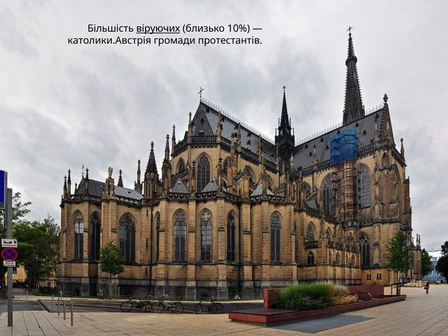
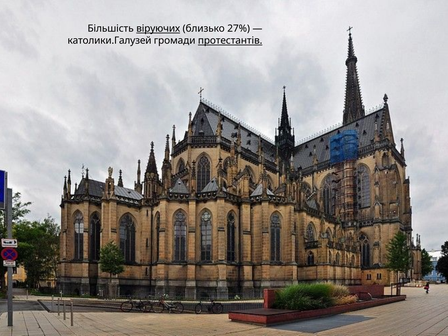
10%: 10% -> 27%
католики.Австрія: католики.Австрія -> католики.Галузей
протестантів underline: none -> present
